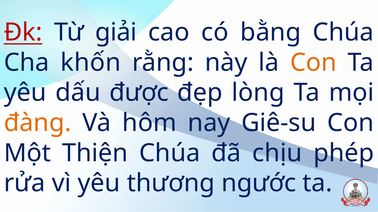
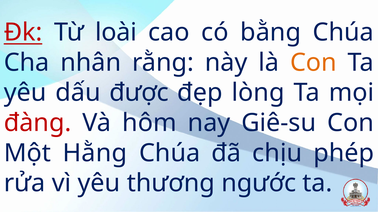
giải: giải -> loài
khốn: khốn -> nhân
đàng colour: orange -> red
Thiện: Thiện -> Hằng
